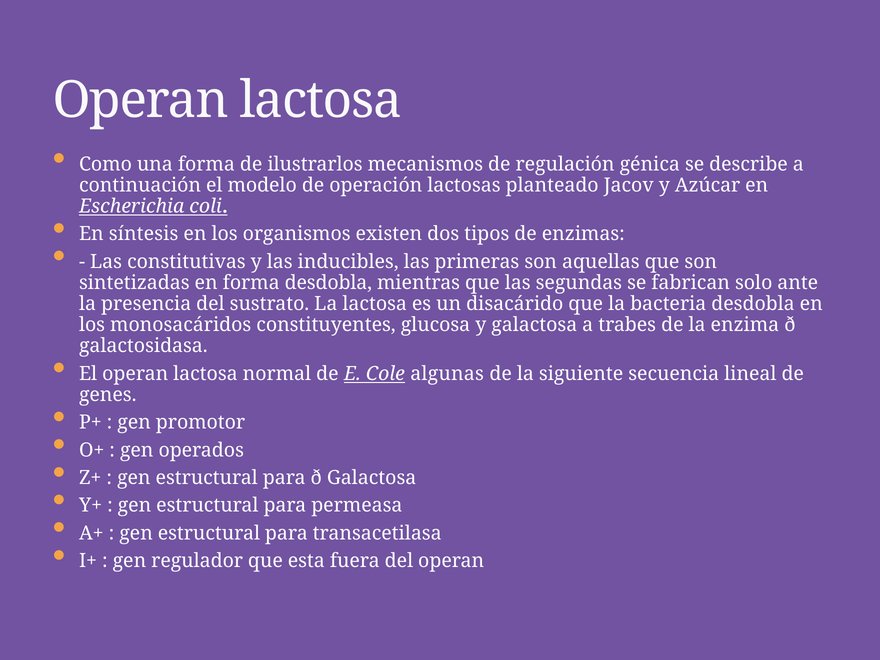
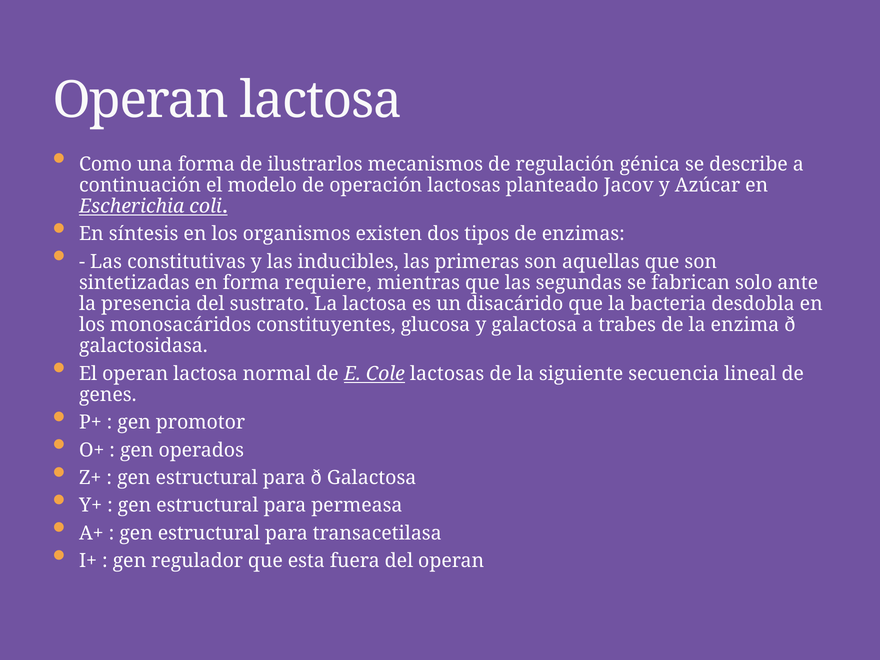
forma desdobla: desdobla -> requiere
Cole algunas: algunas -> lactosas
